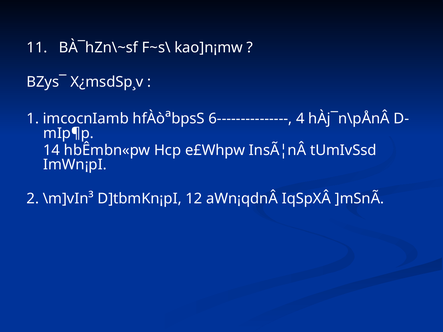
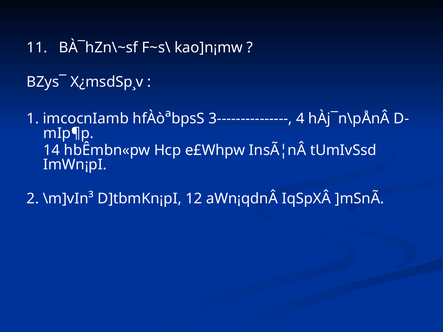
6---------------: 6--------------- -> 3---------------
